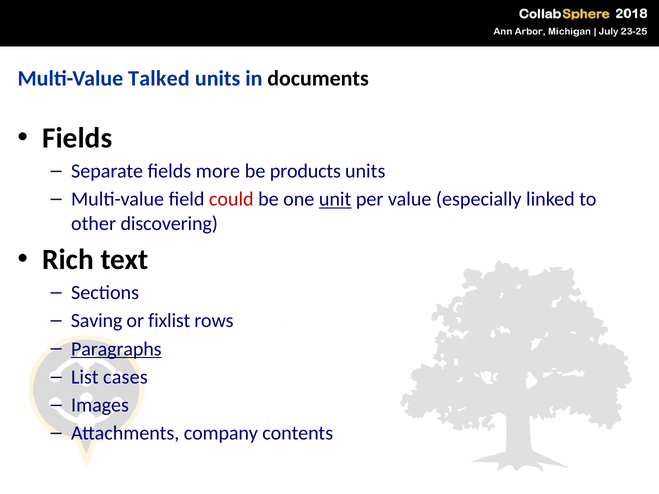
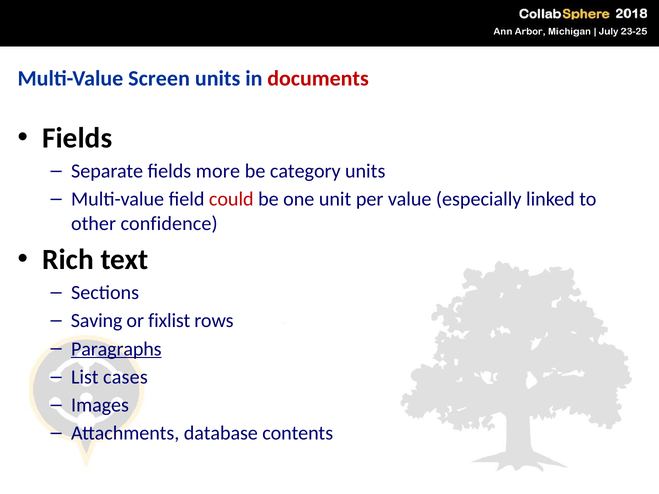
Talked: Talked -> Screen
documents colour: black -> red
products: products -> category
unit underline: present -> none
discovering: discovering -> confidence
company: company -> database
